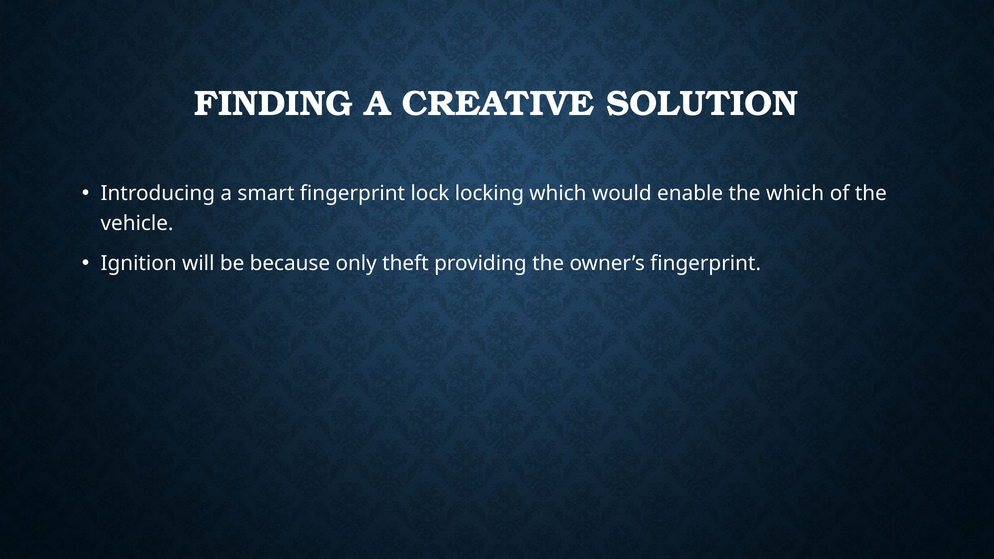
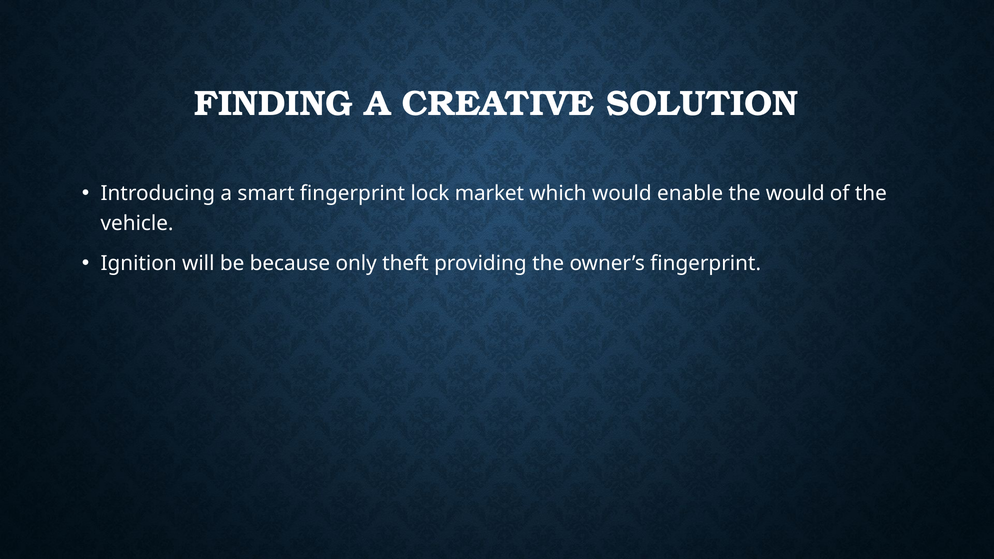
locking: locking -> market
the which: which -> would
